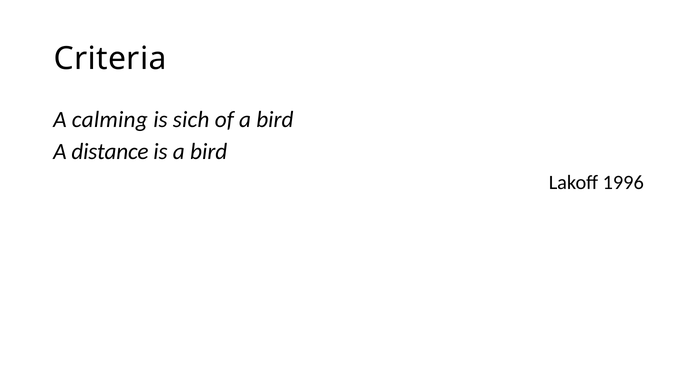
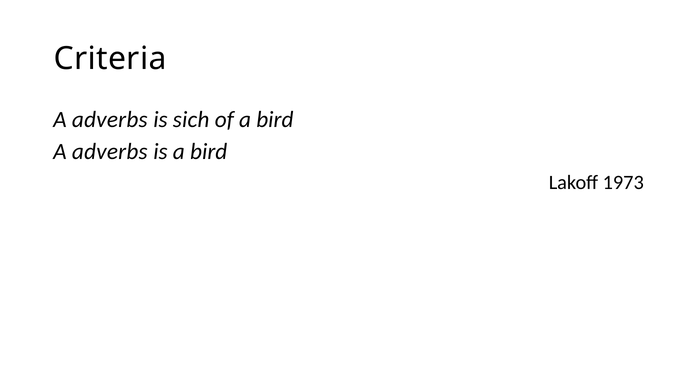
calming at (110, 119): calming -> adverbs
distance at (110, 152): distance -> adverbs
1996: 1996 -> 1973
